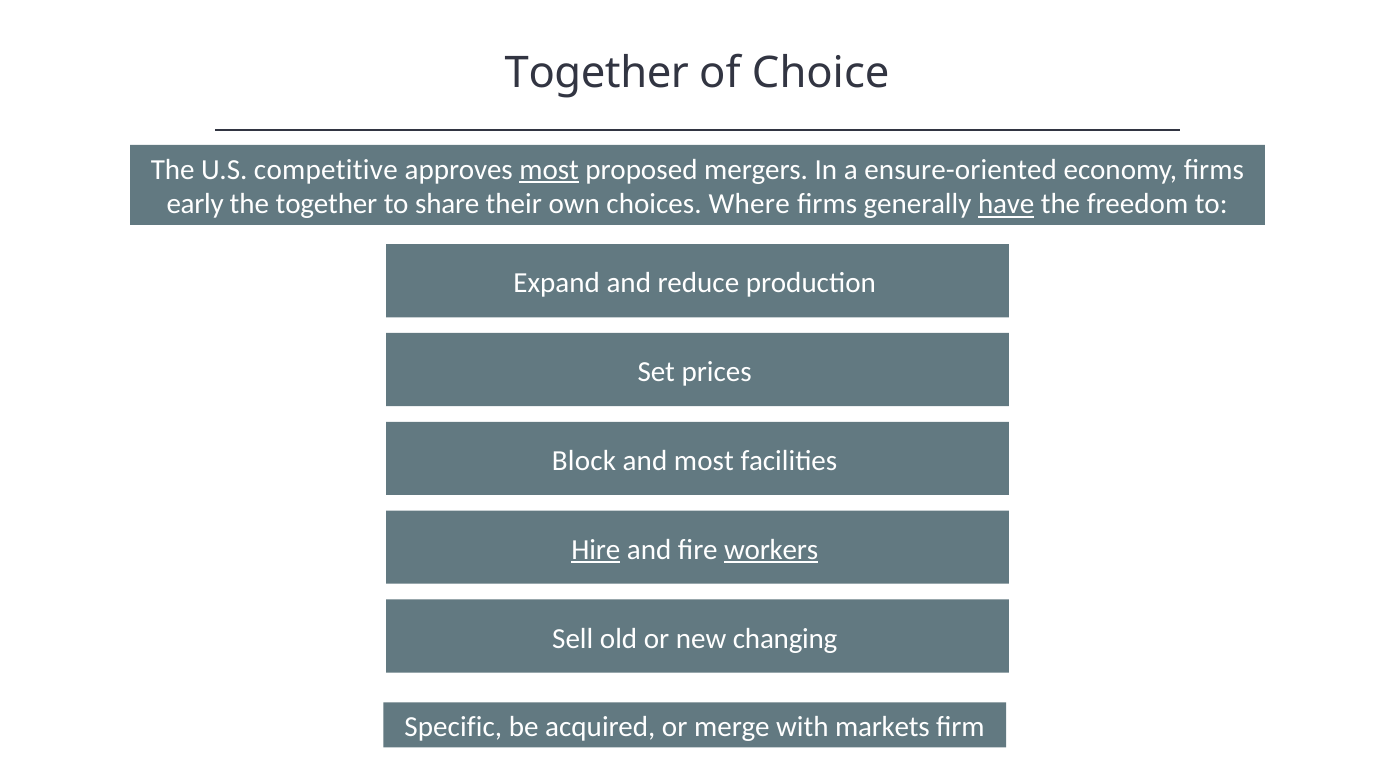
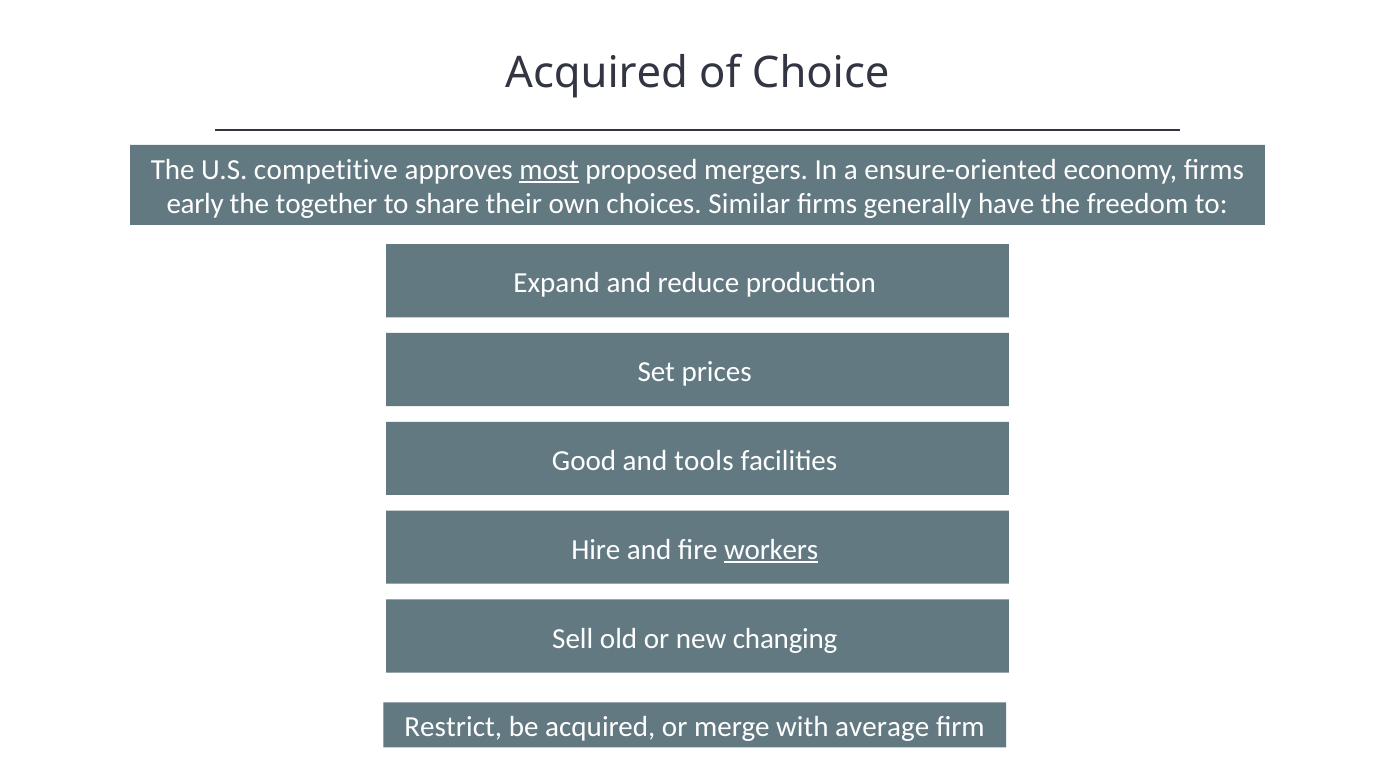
Together at (597, 73): Together -> Acquired
Where: Where -> Similar
have underline: present -> none
Block: Block -> Good
and most: most -> tools
Hire underline: present -> none
Specific: Specific -> Restrict
markets: markets -> average
